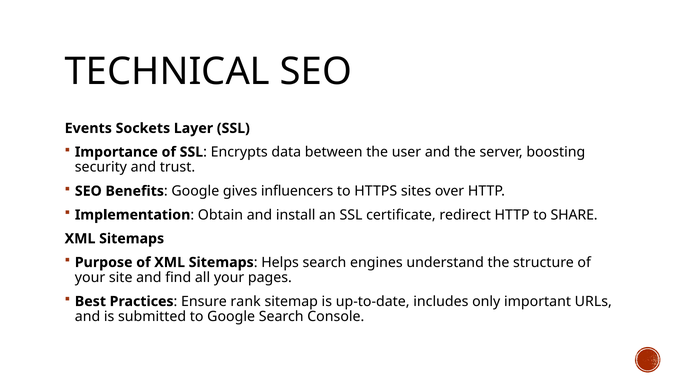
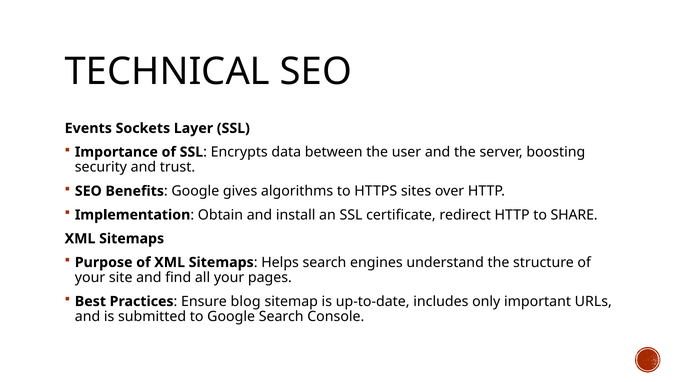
influencers: influencers -> algorithms
rank: rank -> blog
